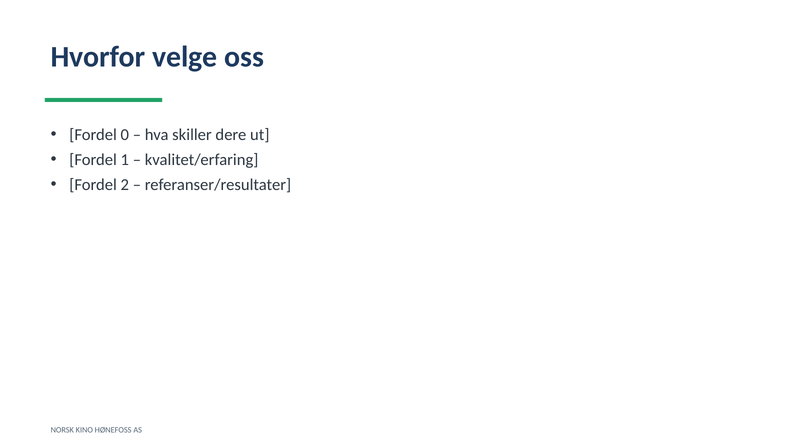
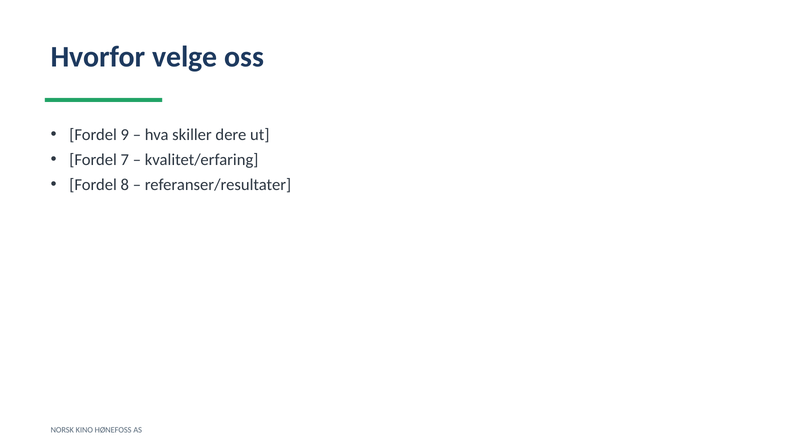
0: 0 -> 9
1: 1 -> 7
2: 2 -> 8
